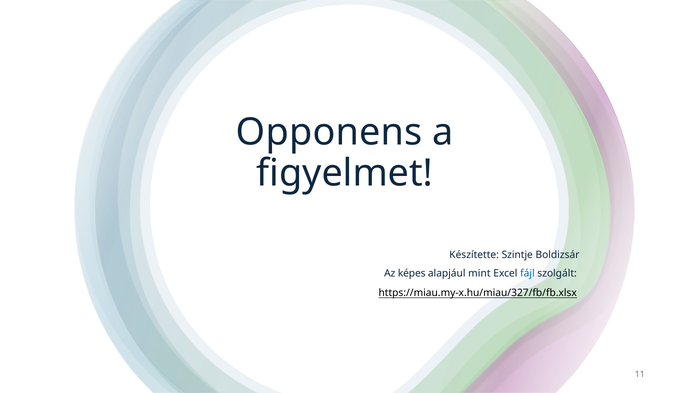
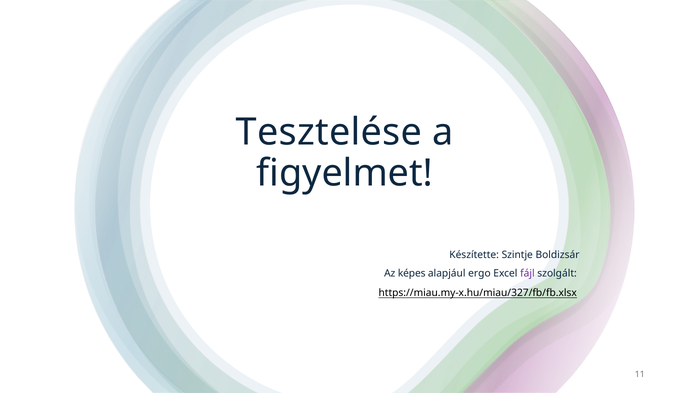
Opponens: Opponens -> Tesztelése
mint: mint -> ergo
fájl colour: blue -> purple
